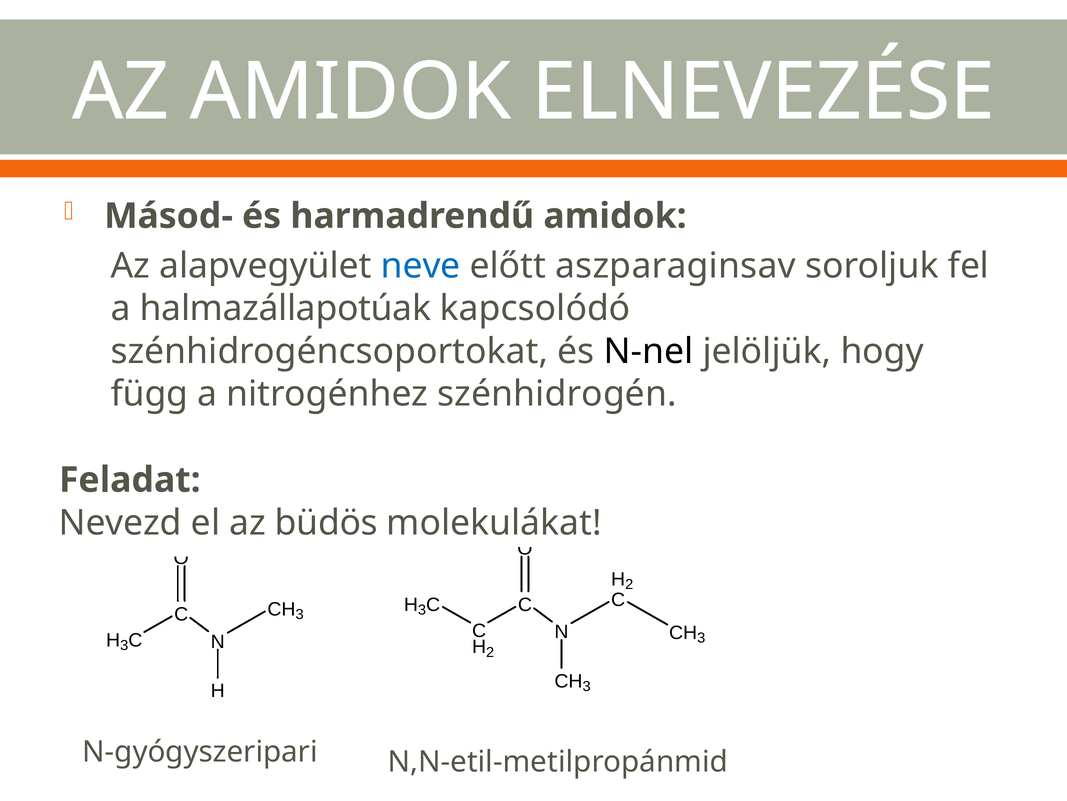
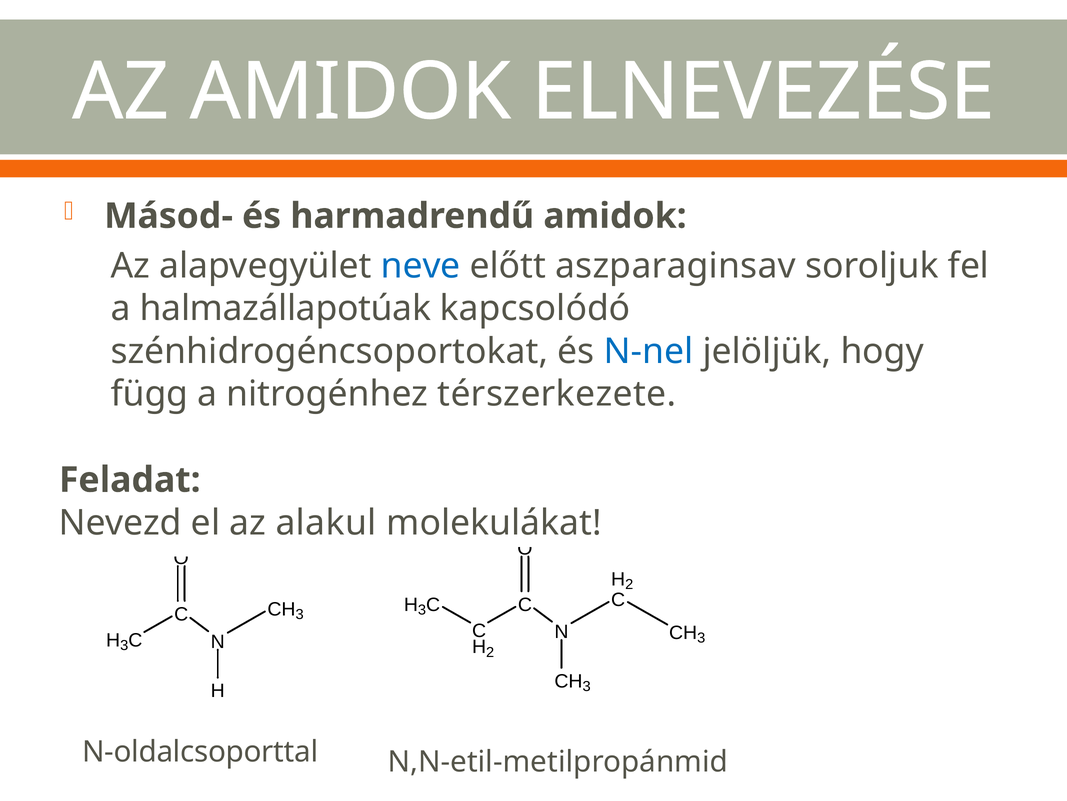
N-nel colour: black -> blue
szénhidrogén: szénhidrogén -> térszerkezete
büdös: büdös -> alakul
N-gyógyszeripari: N-gyógyszeripari -> N-oldalcsoporttal
